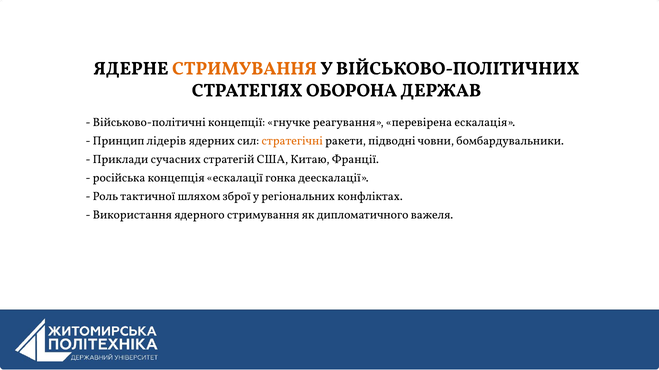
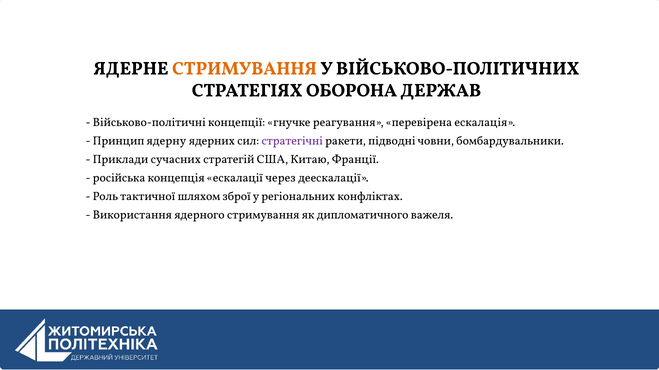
лідерів: лідерів -> ядерну
стратегічні colour: orange -> purple
гонка: гонка -> через
